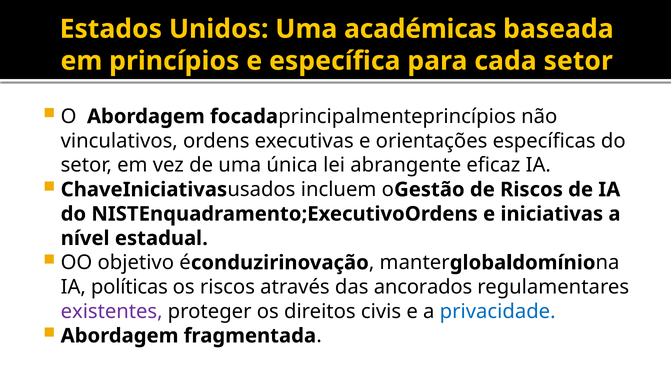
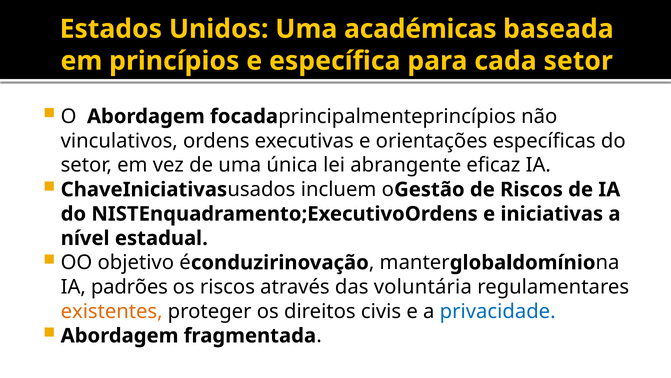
políticas: políticas -> padrões
ancorados: ancorados -> voluntária
existentes colour: purple -> orange
